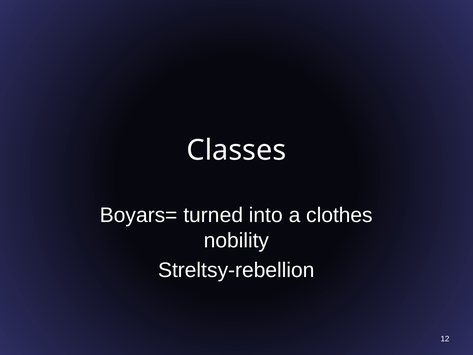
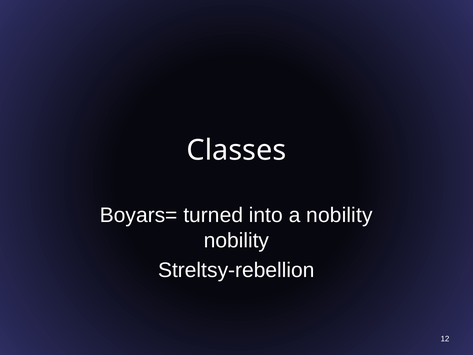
a clothes: clothes -> nobility
